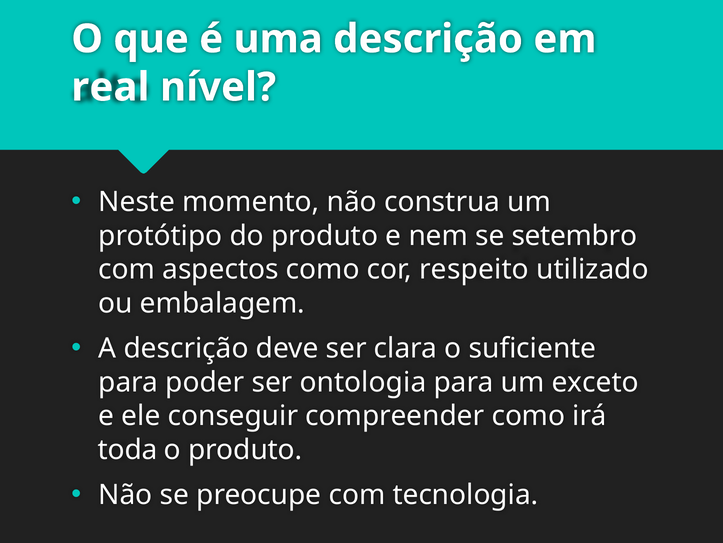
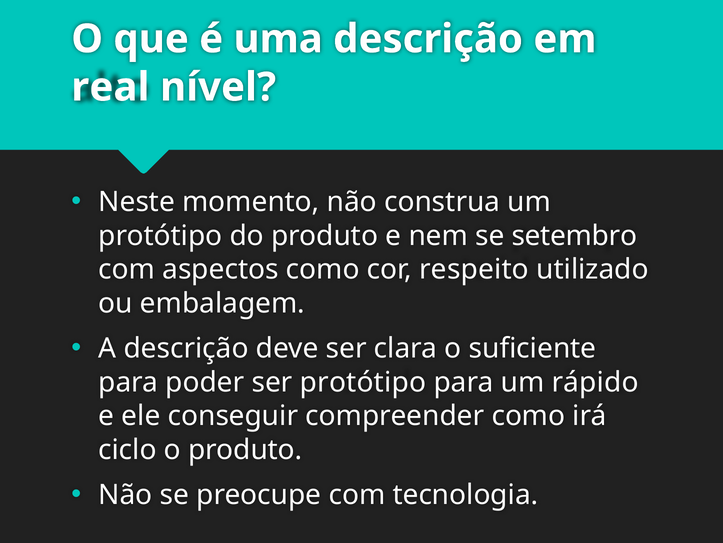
ser ontologia: ontologia -> protótipo
exceto: exceto -> rápido
toda: toda -> ciclo
